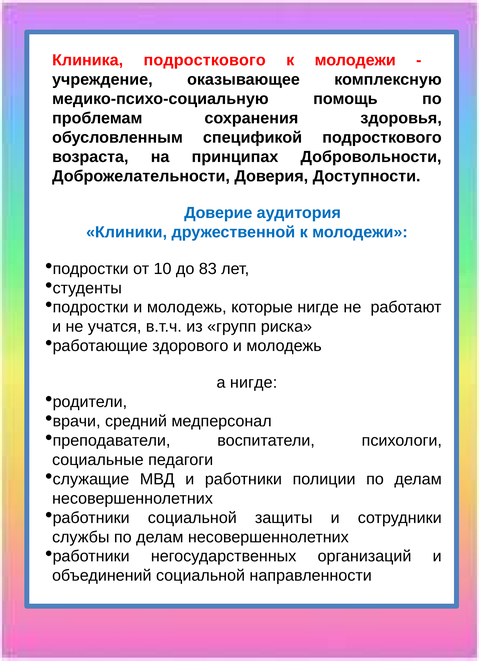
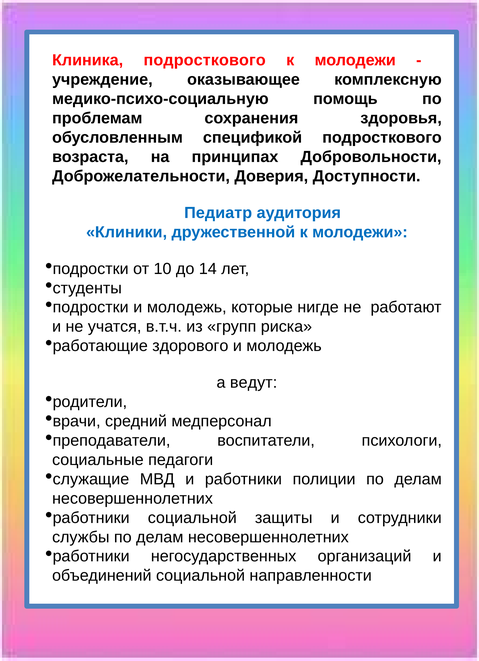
Доверие: Доверие -> Педиатр
83: 83 -> 14
а нигде: нигде -> ведут
